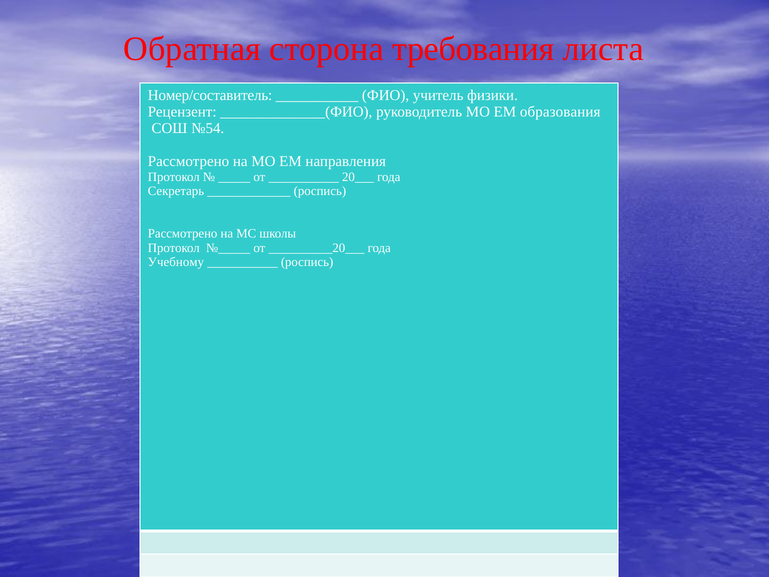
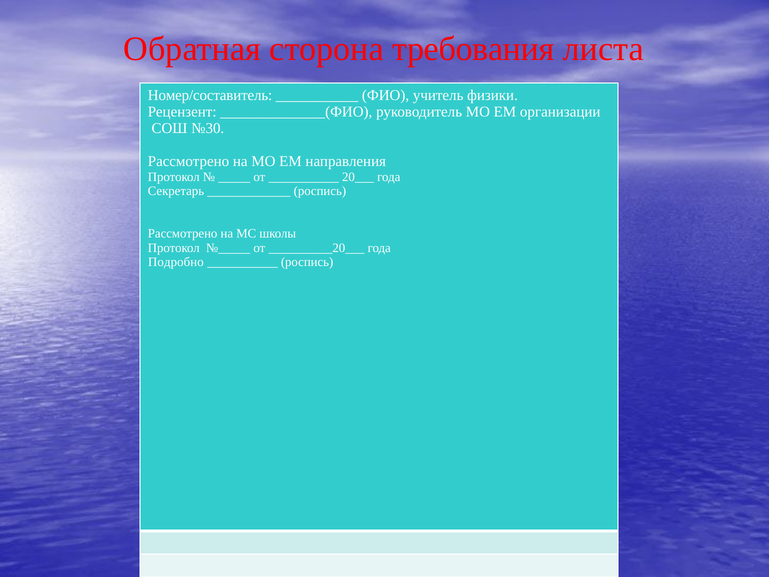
образования: образования -> организации
№54: №54 -> №30
Учебному: Учебному -> Подробно
